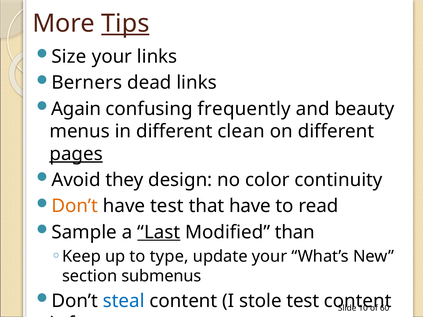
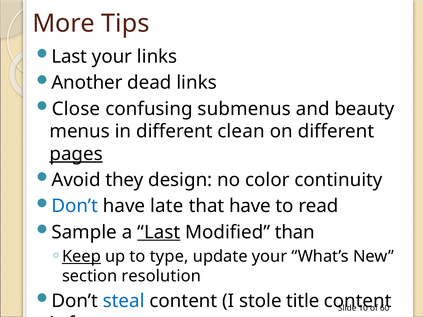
Tips underline: present -> none
Size at (69, 57): Size -> Last
Berners: Berners -> Another
Again: Again -> Close
frequently: frequently -> submenus
Don’t at (75, 206) colour: orange -> blue
have test: test -> late
Keep underline: none -> present
submenus: submenus -> resolution
stole test: test -> title
